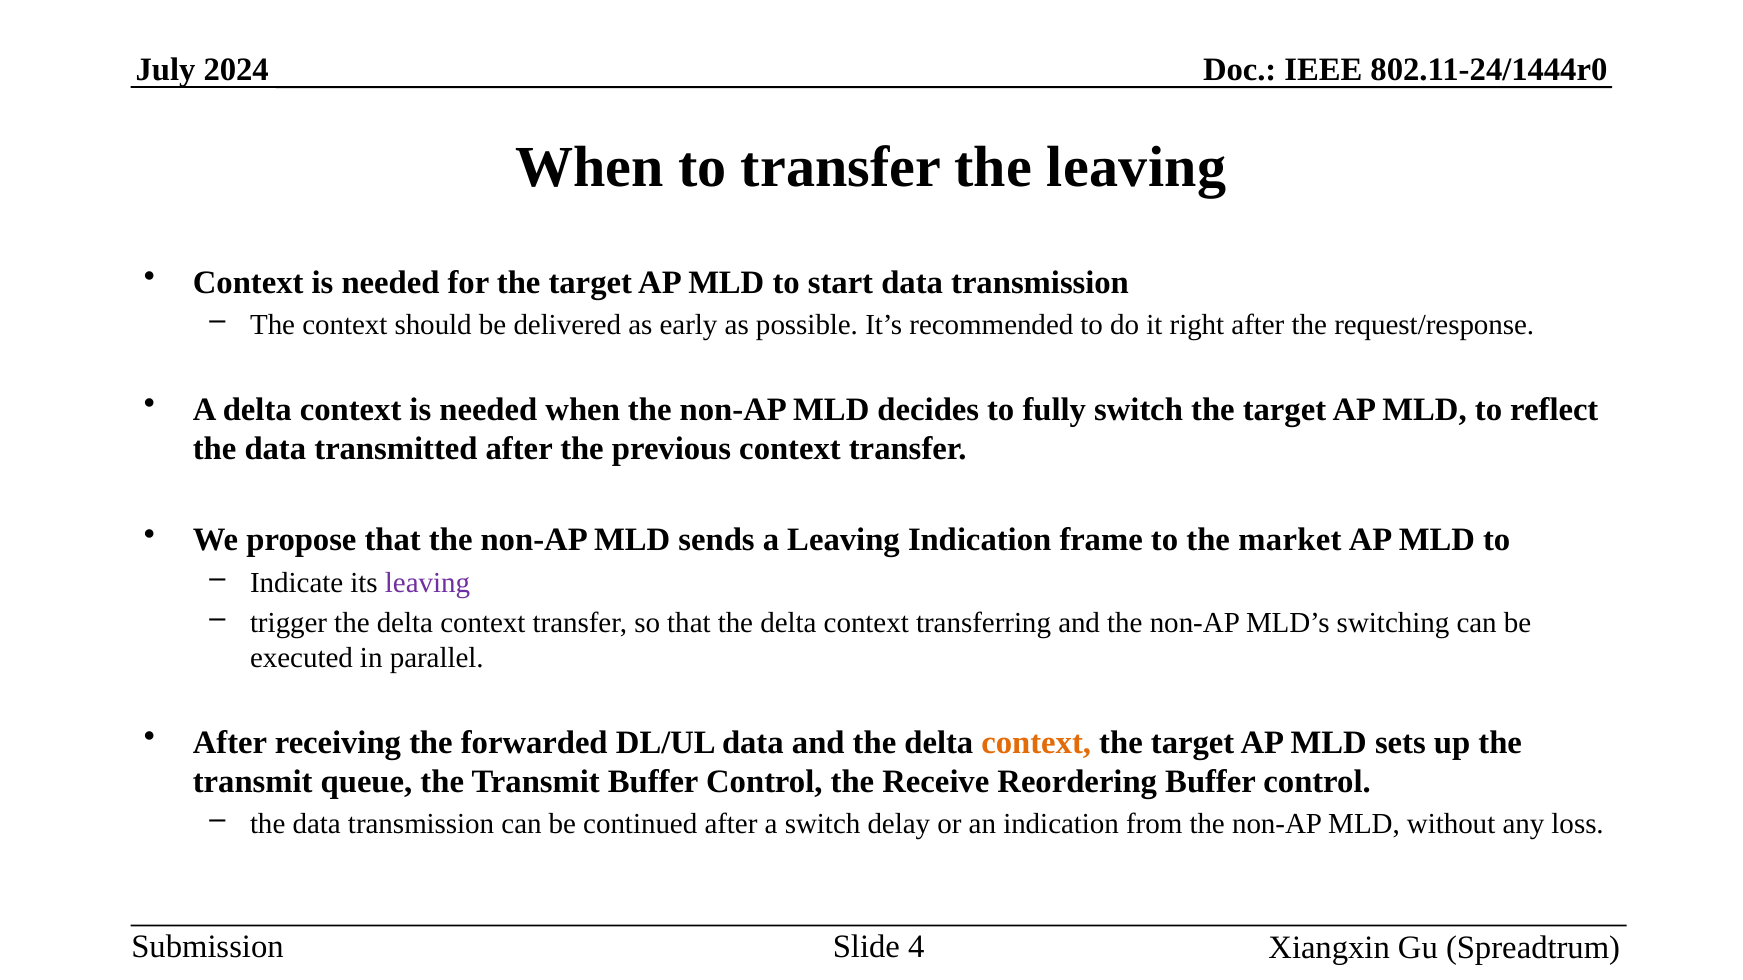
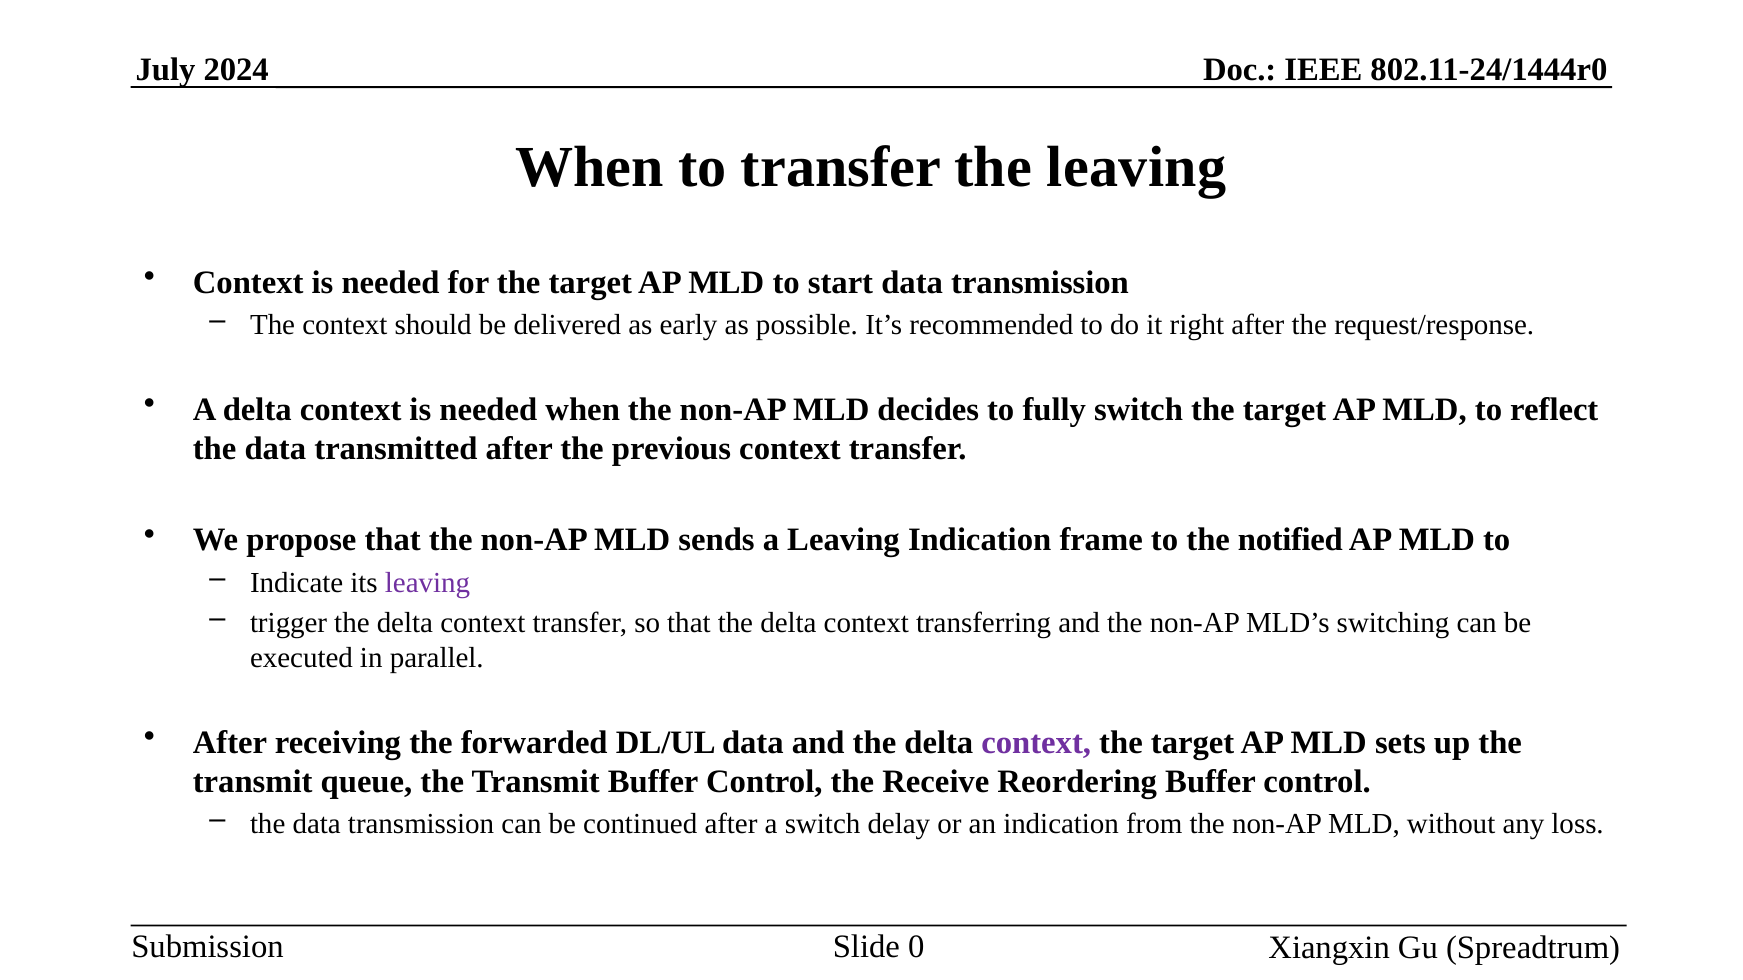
market: market -> notified
context at (1036, 743) colour: orange -> purple
4: 4 -> 0
